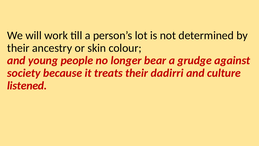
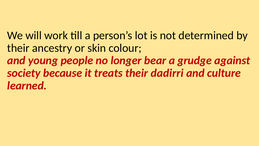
listened: listened -> learned
